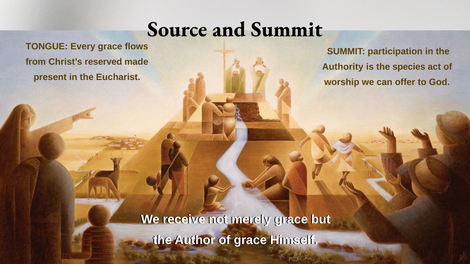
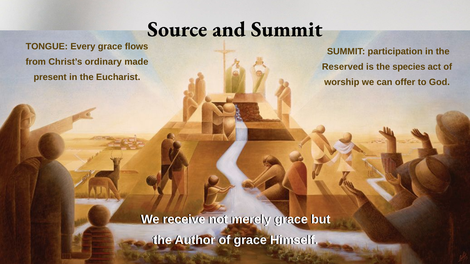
reserved: reserved -> ordinary
Authority: Authority -> Reserved
